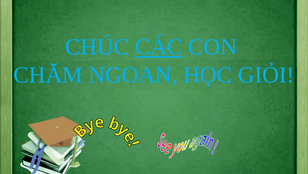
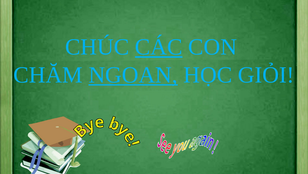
NGOAN underline: none -> present
